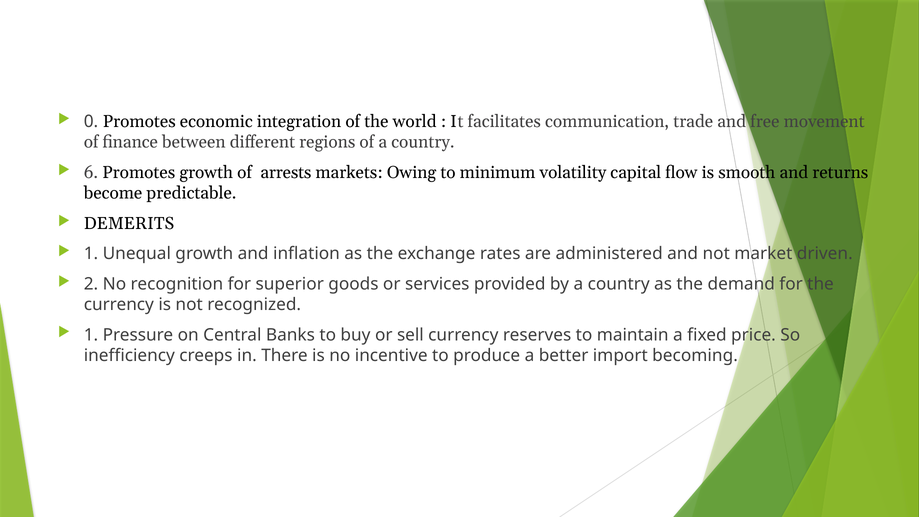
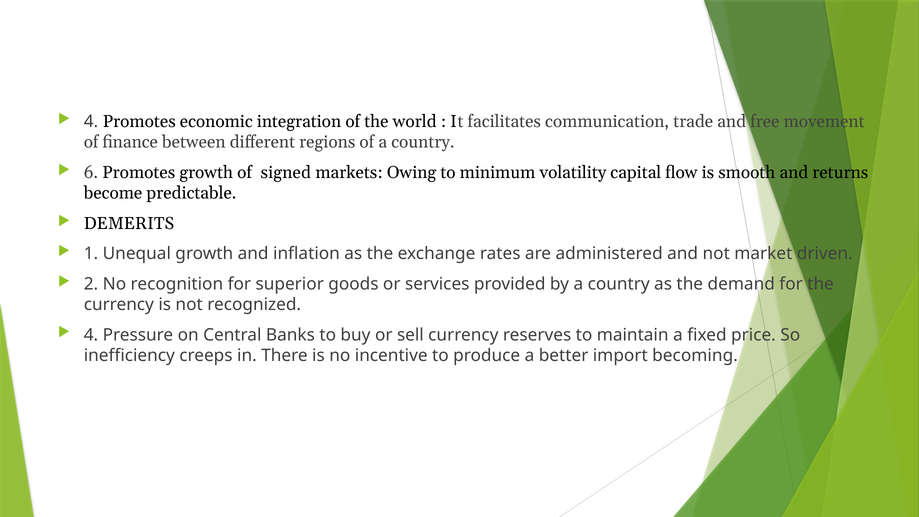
0 at (91, 122): 0 -> 4
arrests: arrests -> signed
1 at (91, 335): 1 -> 4
